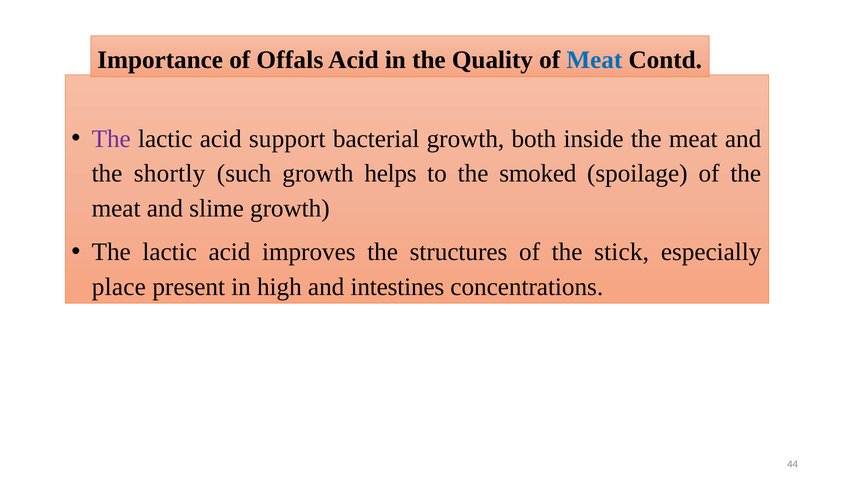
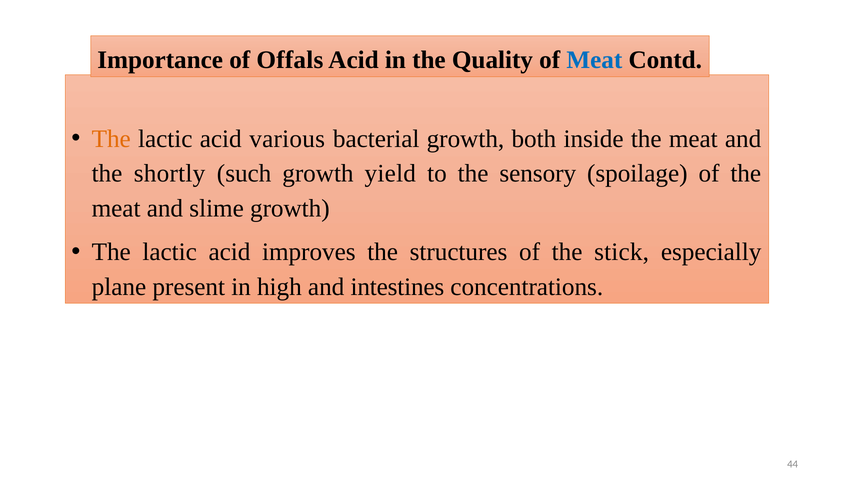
The at (111, 139) colour: purple -> orange
support: support -> various
helps: helps -> yield
smoked: smoked -> sensory
place: place -> plane
